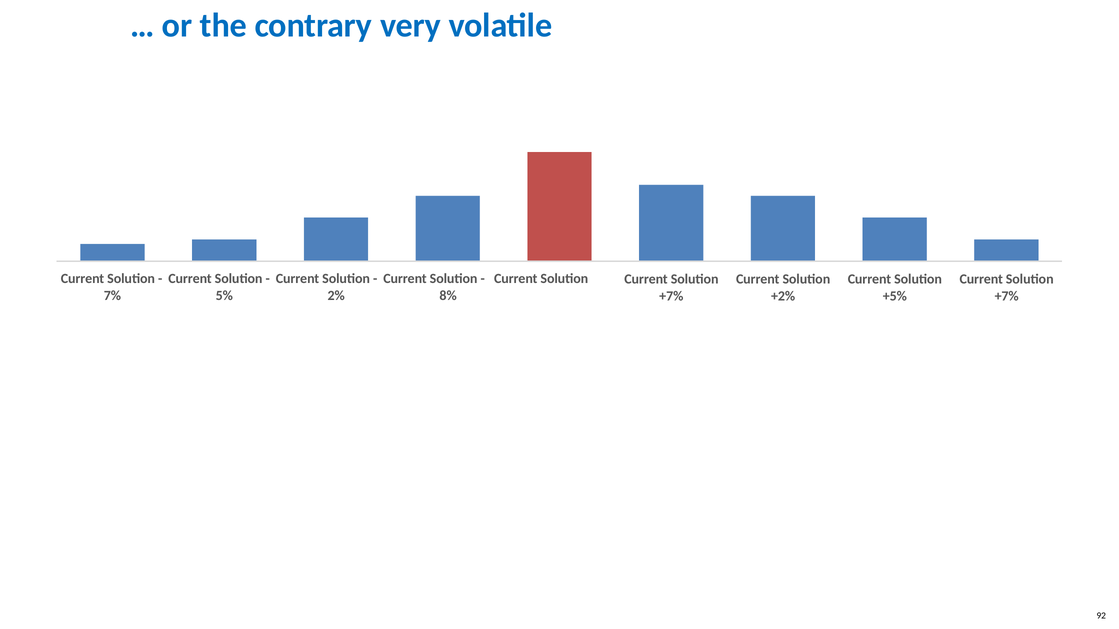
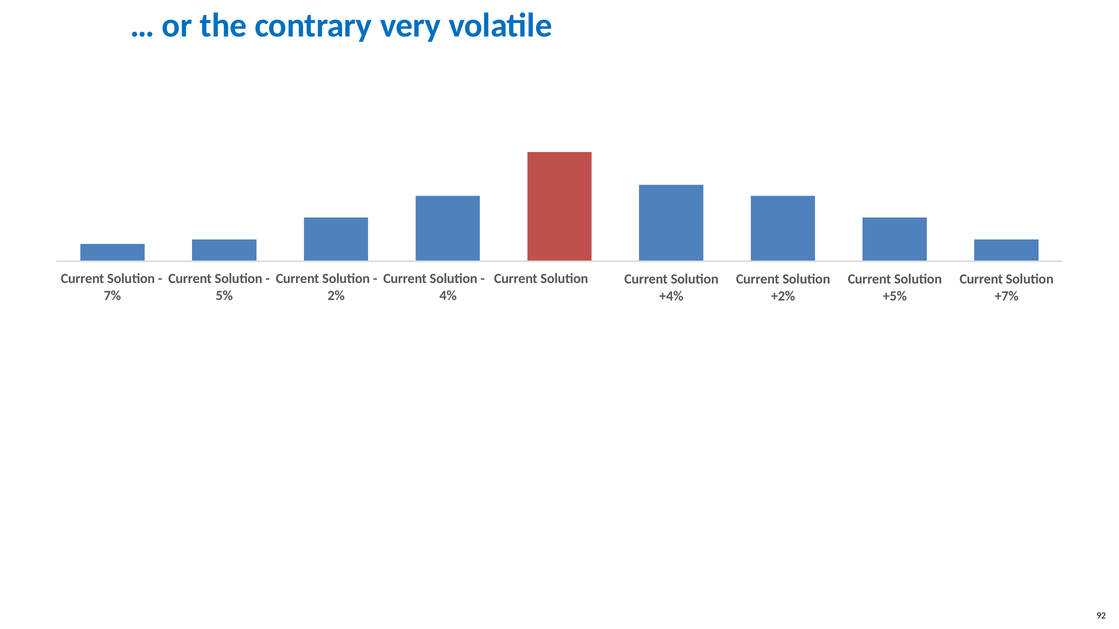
8%: 8% -> 4%
+7% at (671, 296): +7% -> +4%
